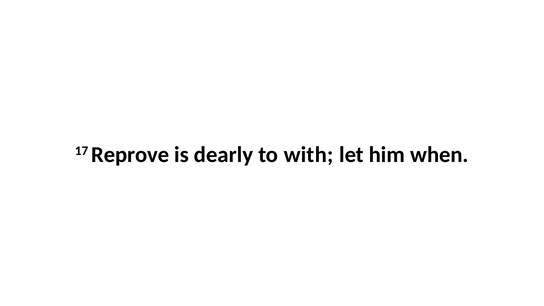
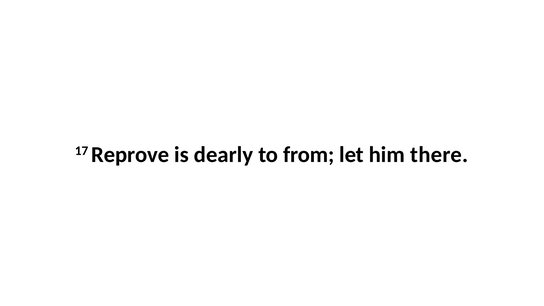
with: with -> from
when: when -> there
